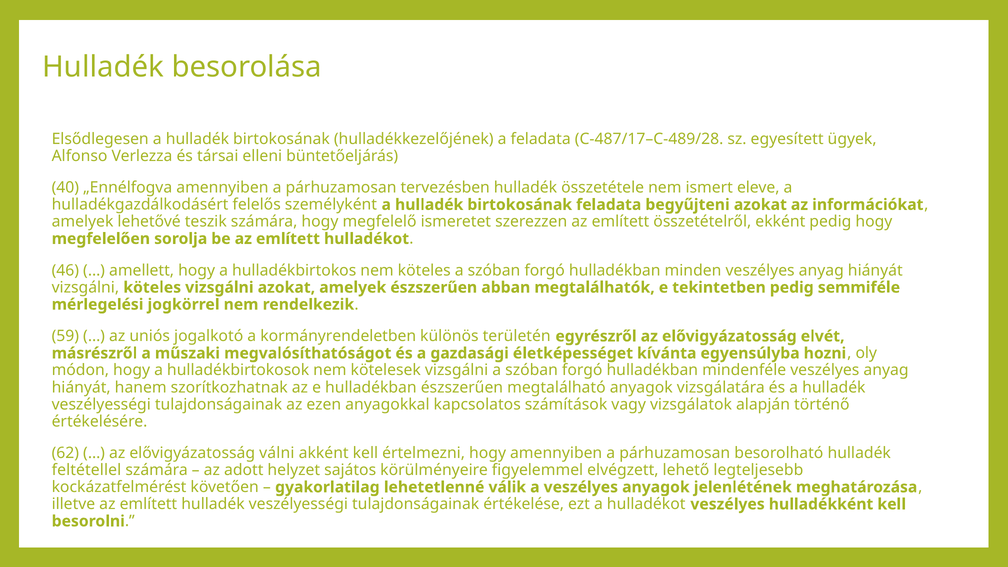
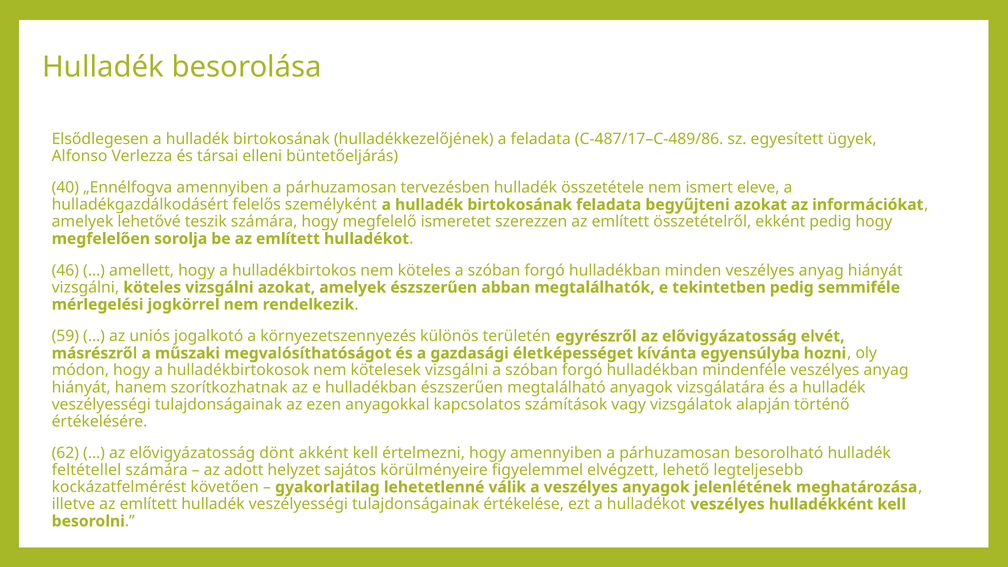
C‑487/17–C‑489/28: C‑487/17–C‑489/28 -> C‑487/17–C‑489/86
kormányrendeletben: kormányrendeletben -> környezetszennyezés
válni: válni -> dönt
